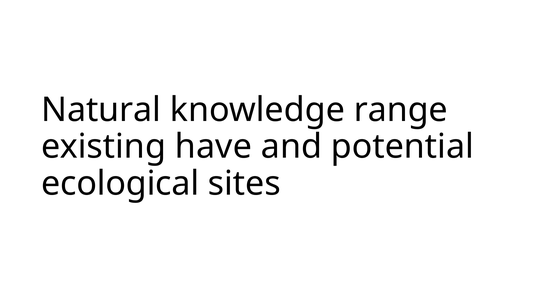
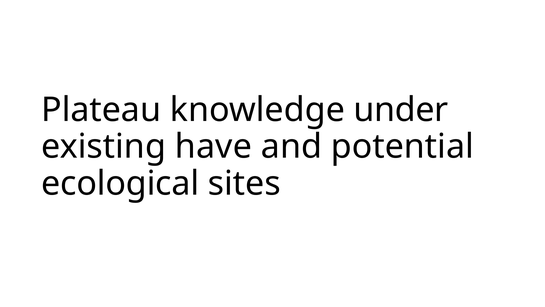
Natural: Natural -> Plateau
range: range -> under
